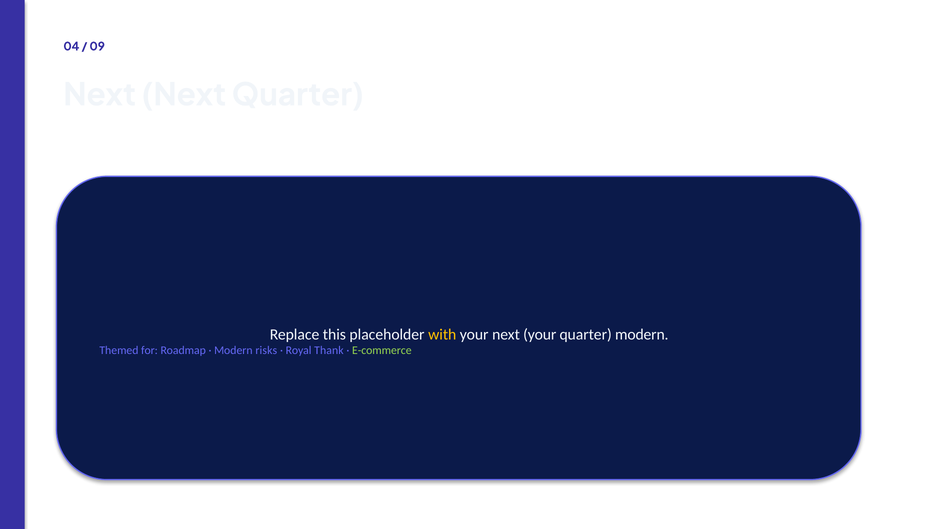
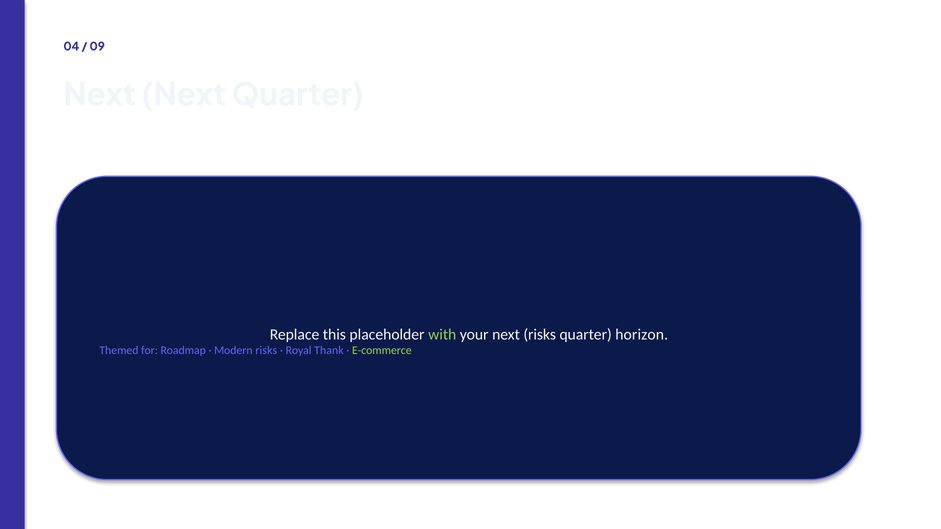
with colour: yellow -> light green
next your: your -> risks
quarter modern: modern -> horizon
